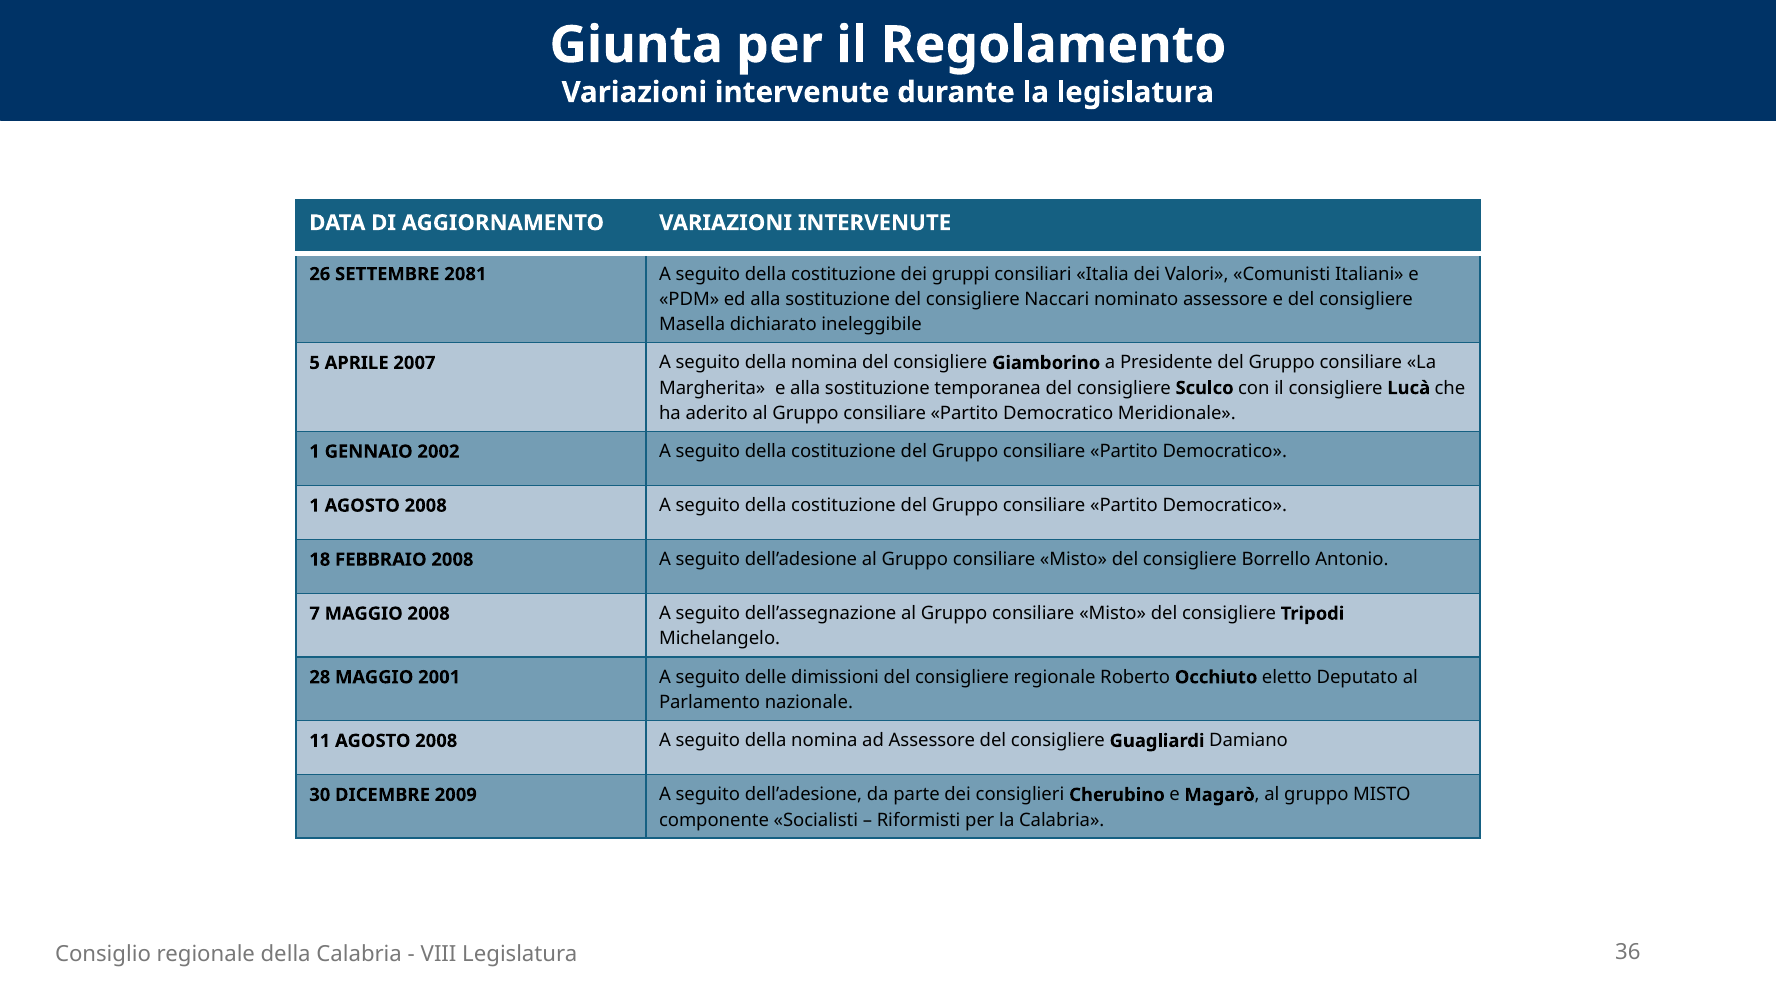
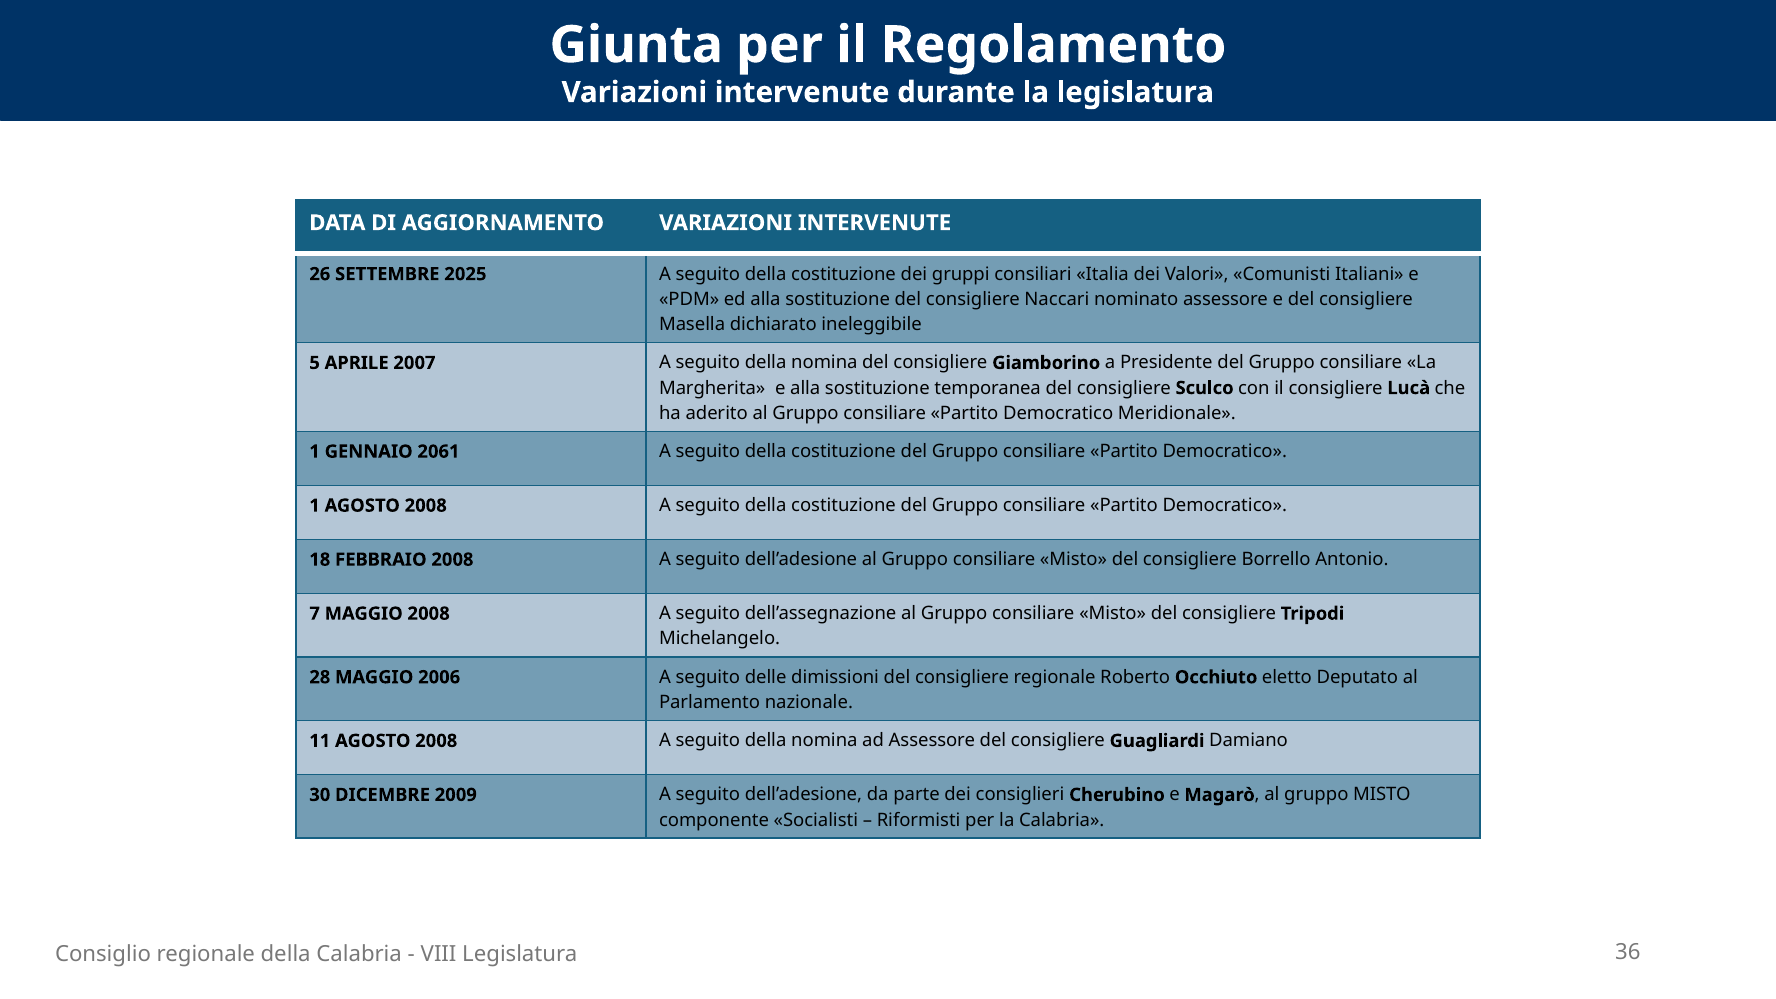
2081: 2081 -> 2025
2002: 2002 -> 2061
2001: 2001 -> 2006
